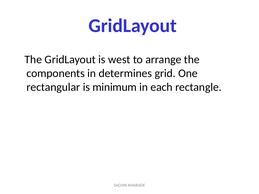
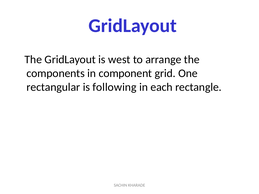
determines: determines -> component
minimum: minimum -> following
